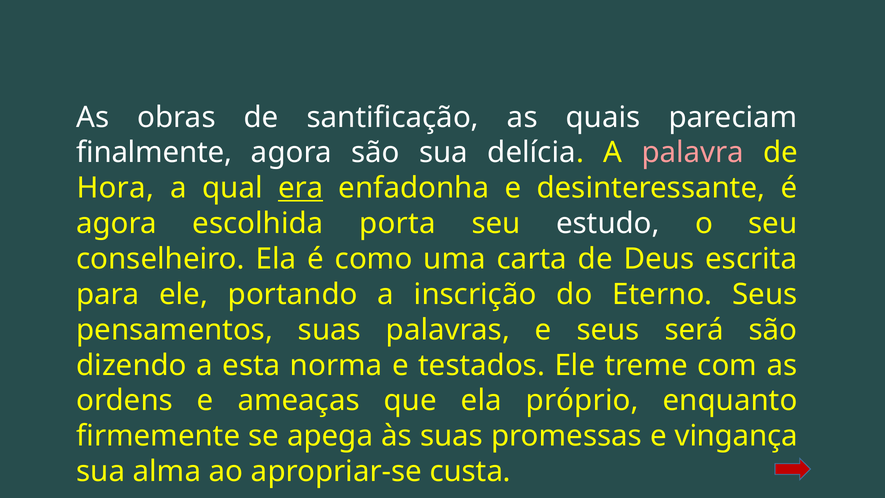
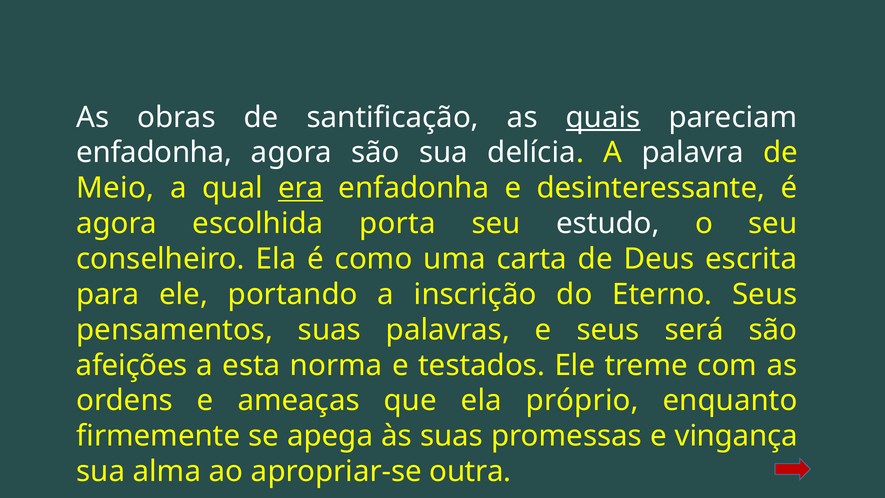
quais underline: none -> present
finalmente at (154, 153): finalmente -> enfadonha
palavra colour: pink -> white
Hora: Hora -> Meio
dizendo: dizendo -> afeições
custa: custa -> outra
